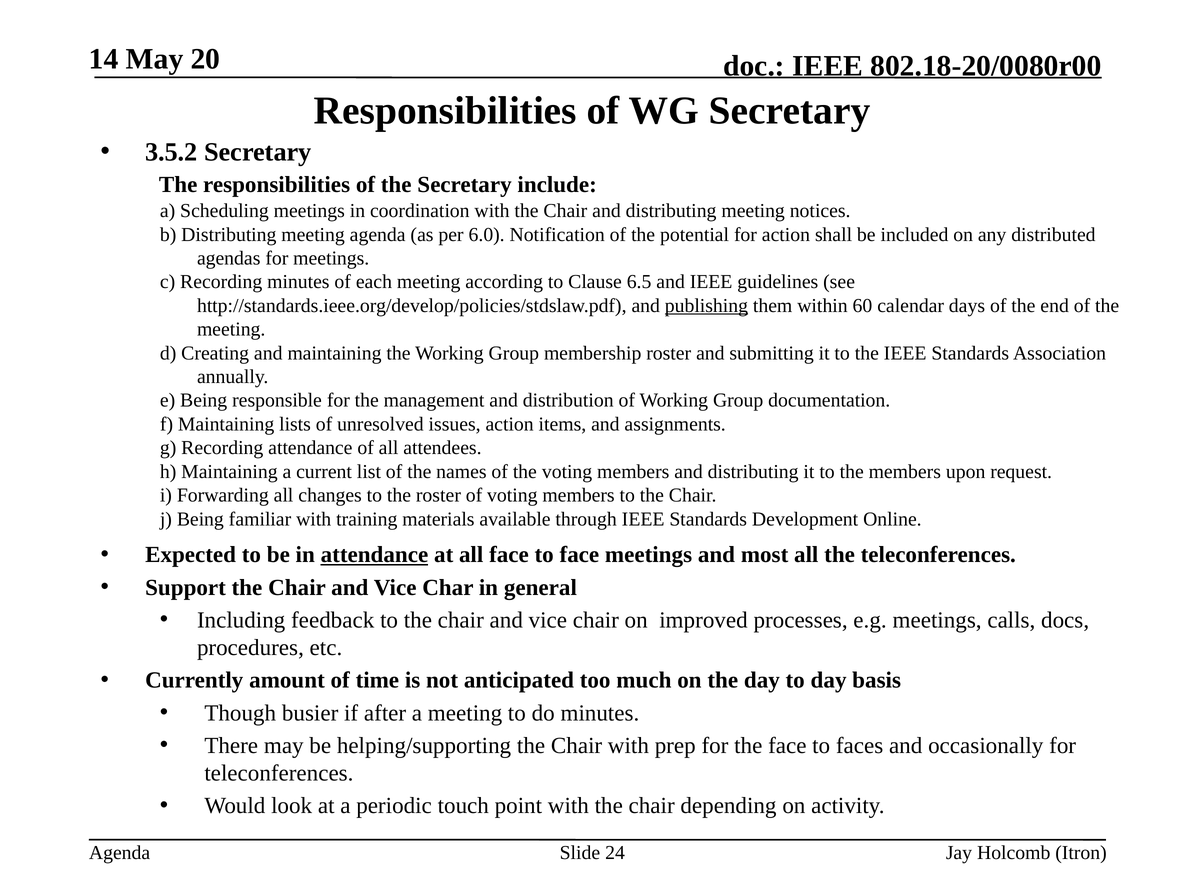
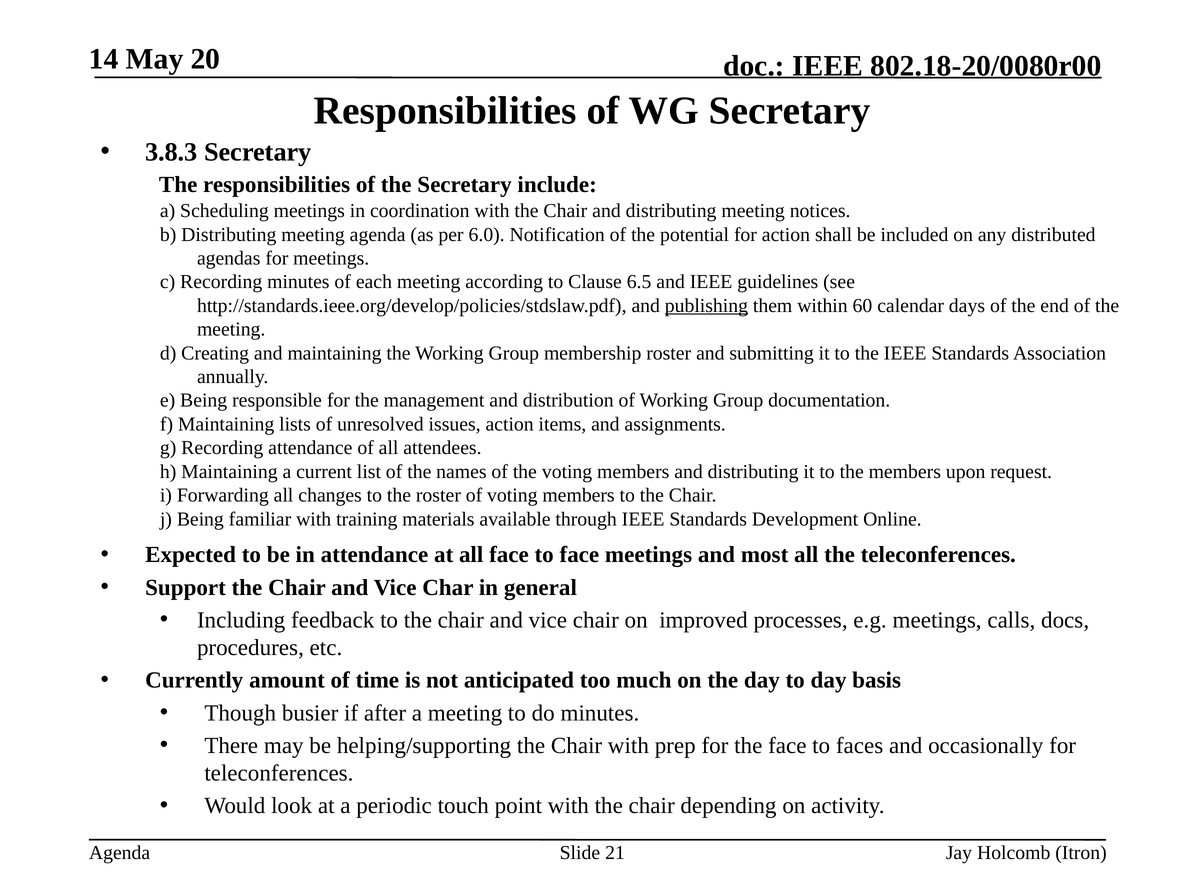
3.5.2: 3.5.2 -> 3.8.3
attendance at (374, 555) underline: present -> none
24: 24 -> 21
